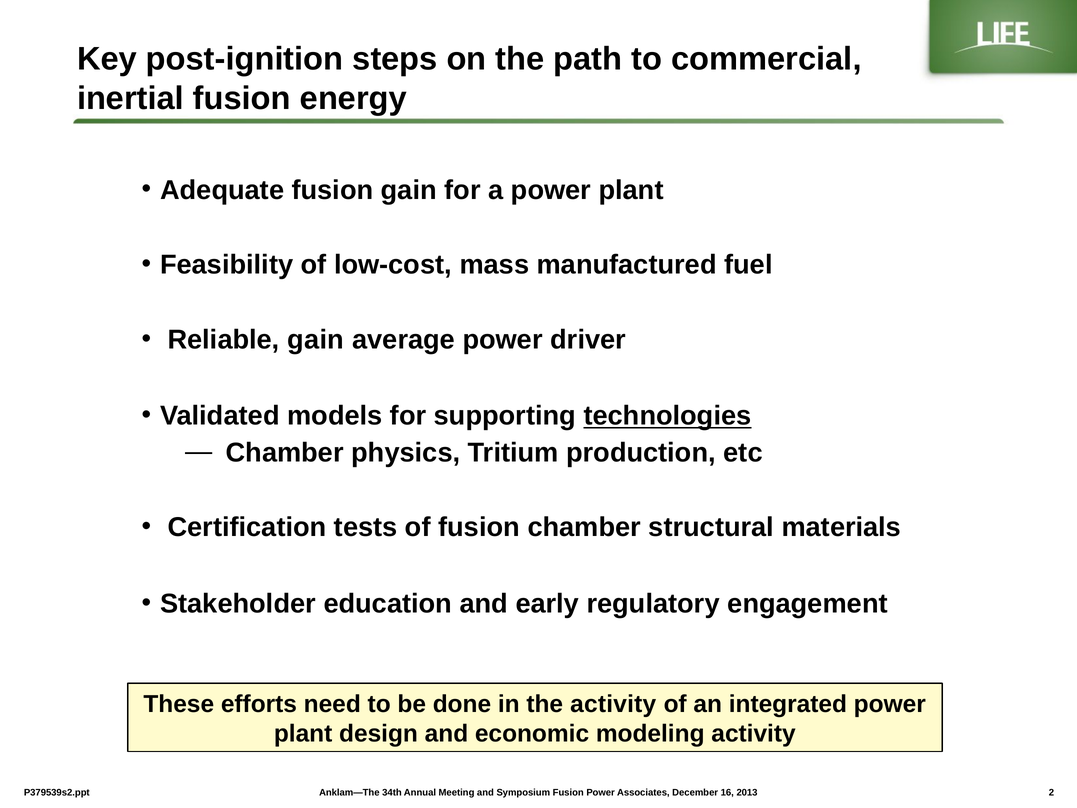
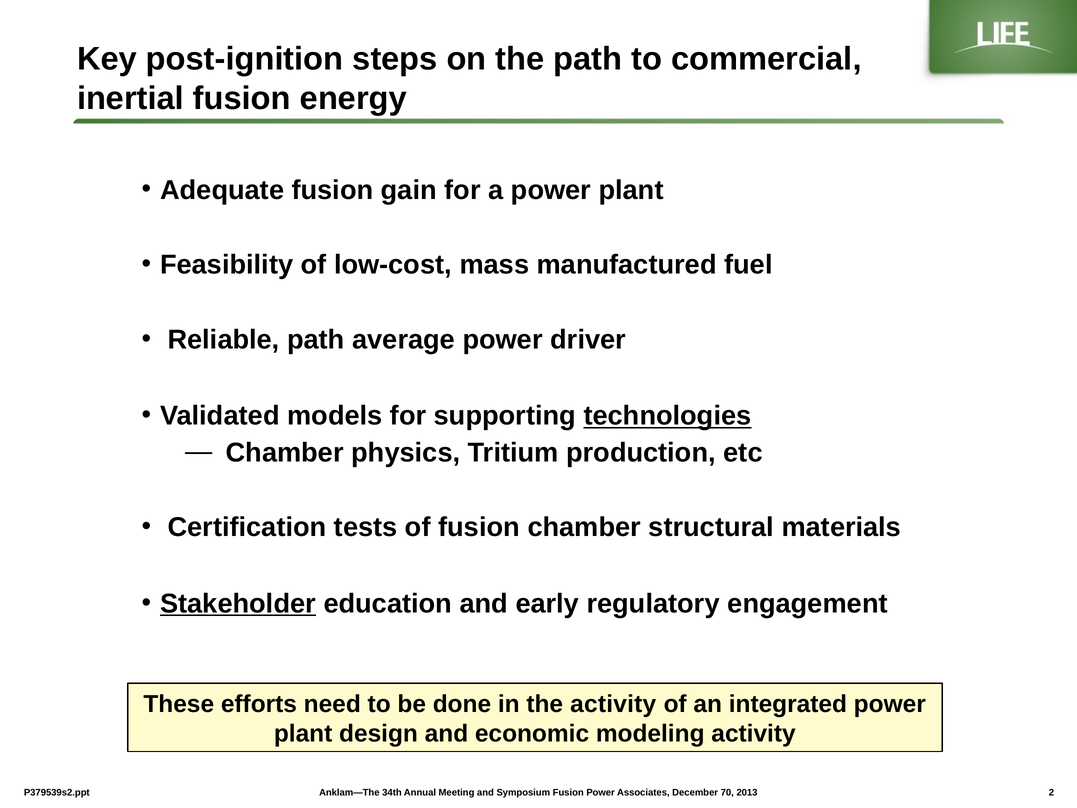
Reliable gain: gain -> path
Stakeholder underline: none -> present
16: 16 -> 70
